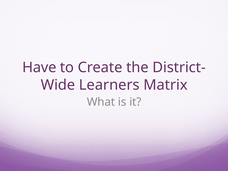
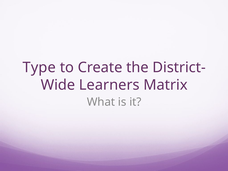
Have: Have -> Type
